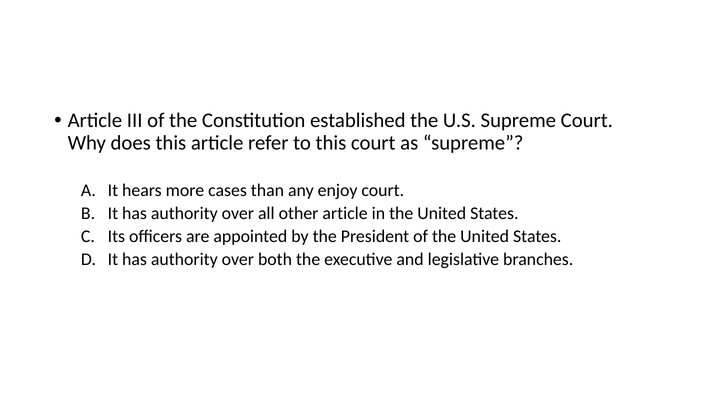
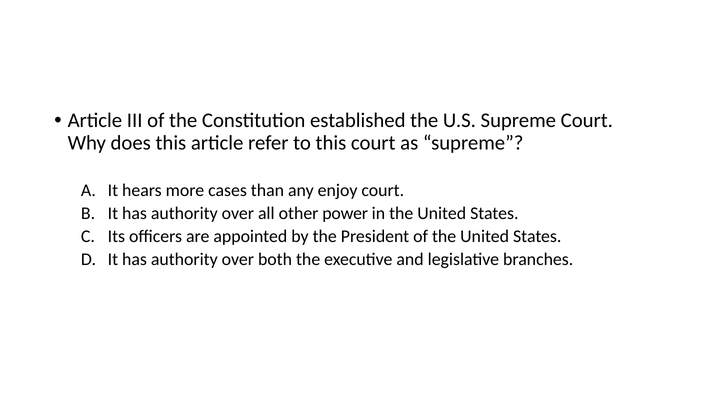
other article: article -> power
